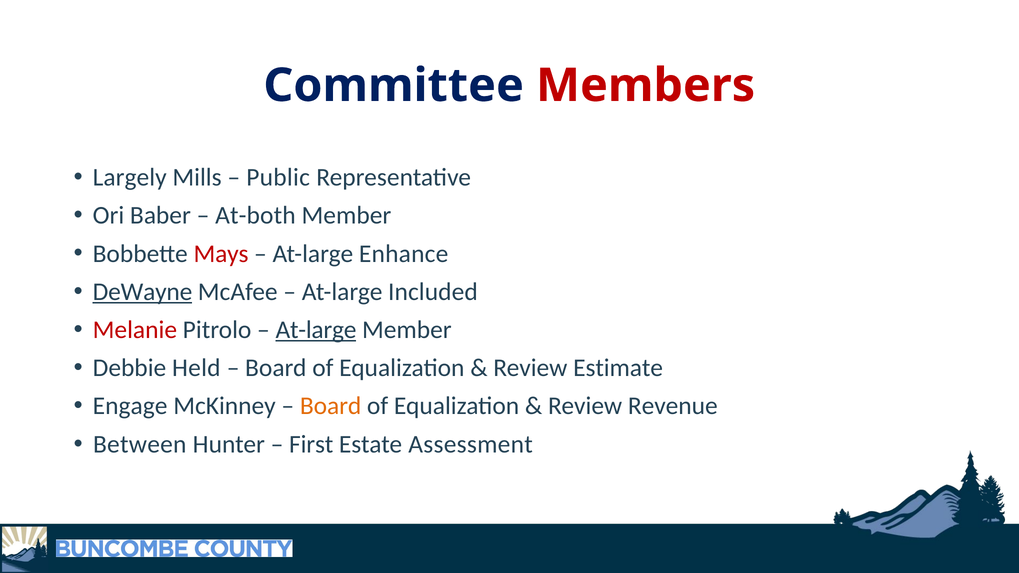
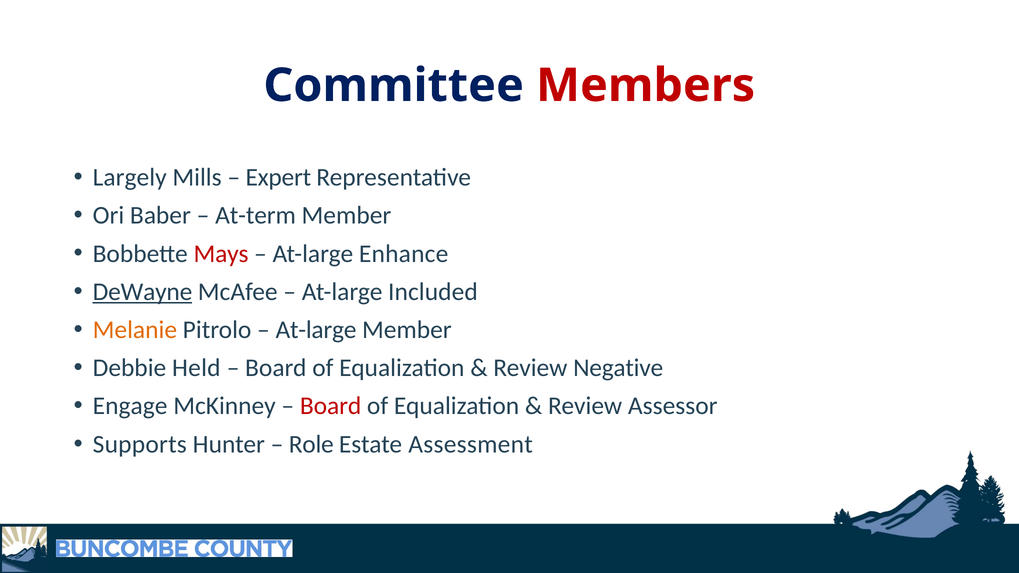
Public: Public -> Expert
At-both: At-both -> At-term
Melanie colour: red -> orange
At-large at (316, 330) underline: present -> none
Estimate: Estimate -> Negative
Board at (331, 406) colour: orange -> red
Revenue: Revenue -> Assessor
Between: Between -> Supports
First: First -> Role
